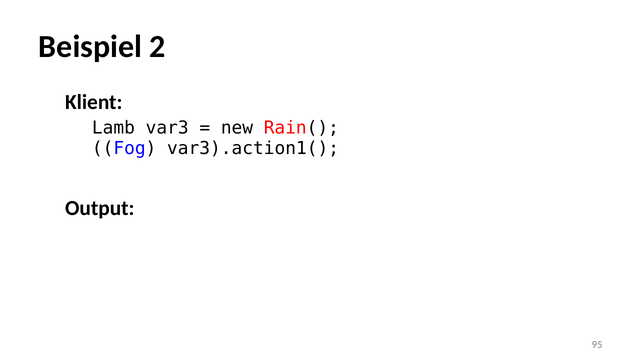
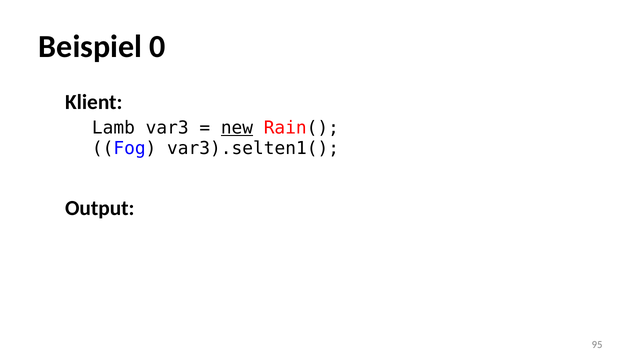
2: 2 -> 0
new underline: none -> present
var3).action1(: var3).action1( -> var3).selten1(
